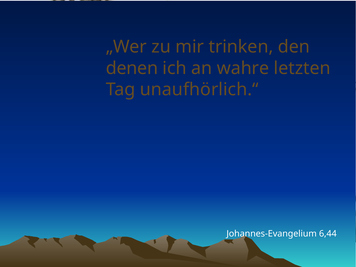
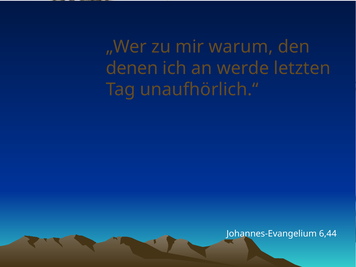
trinken: trinken -> warum
wahre: wahre -> werde
